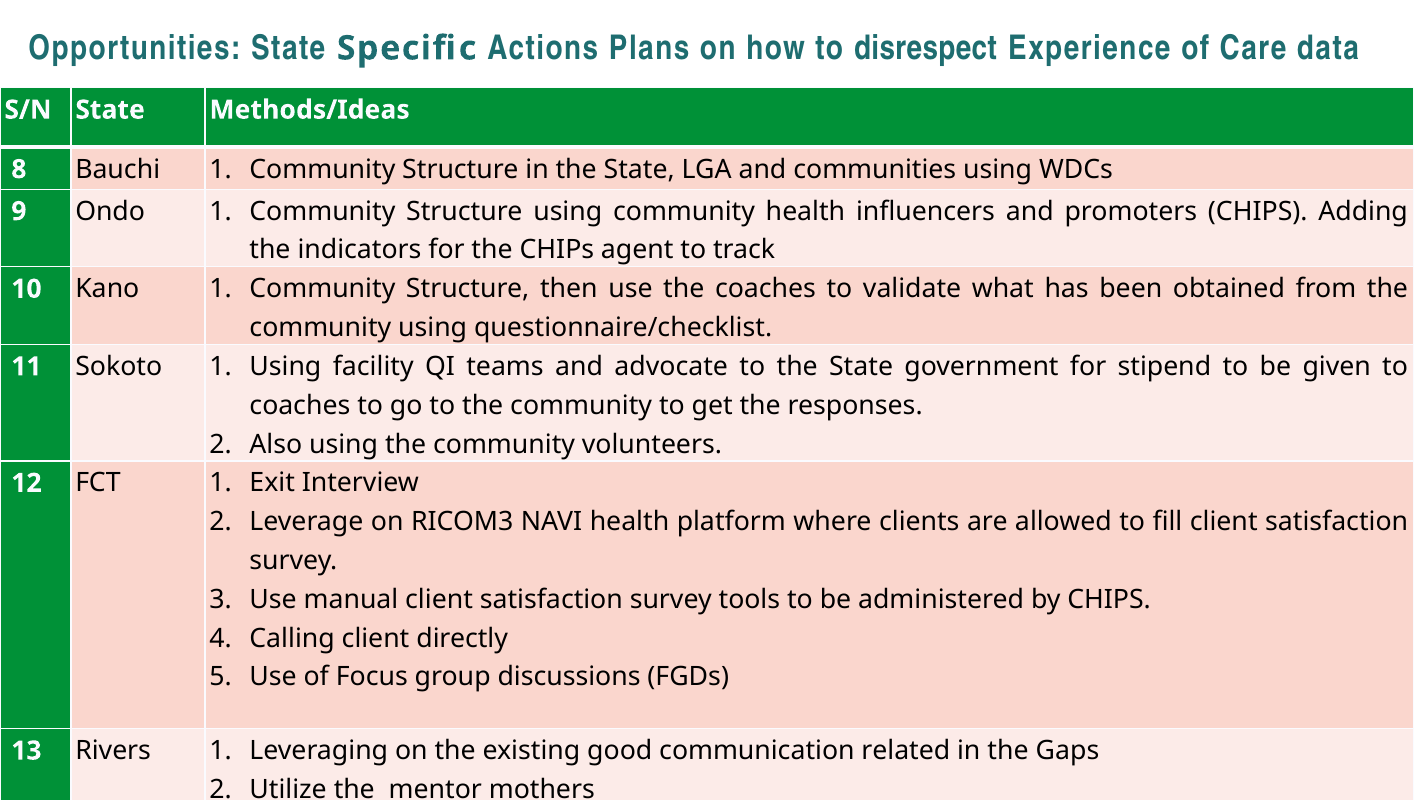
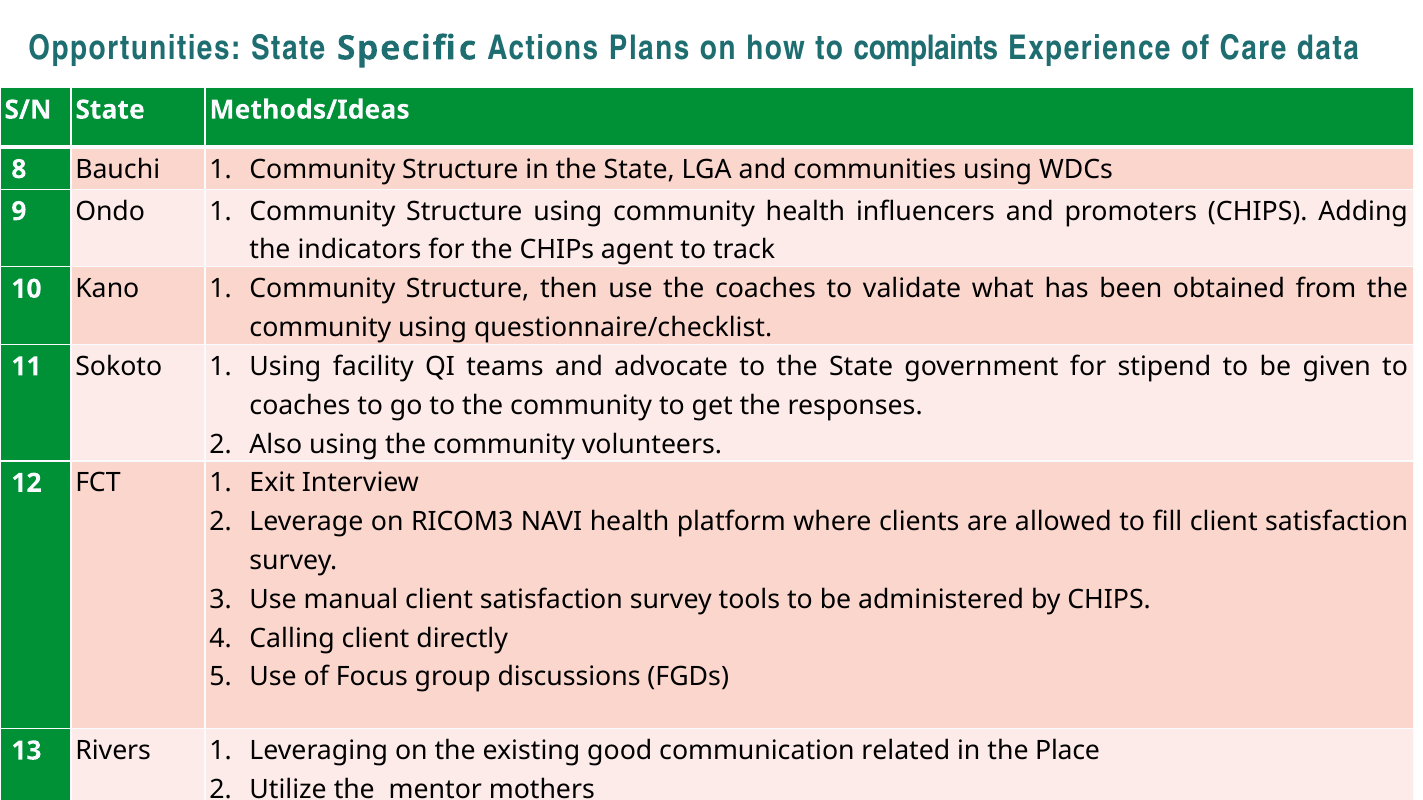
disrespect: disrespect -> complaints
Gaps: Gaps -> Place
